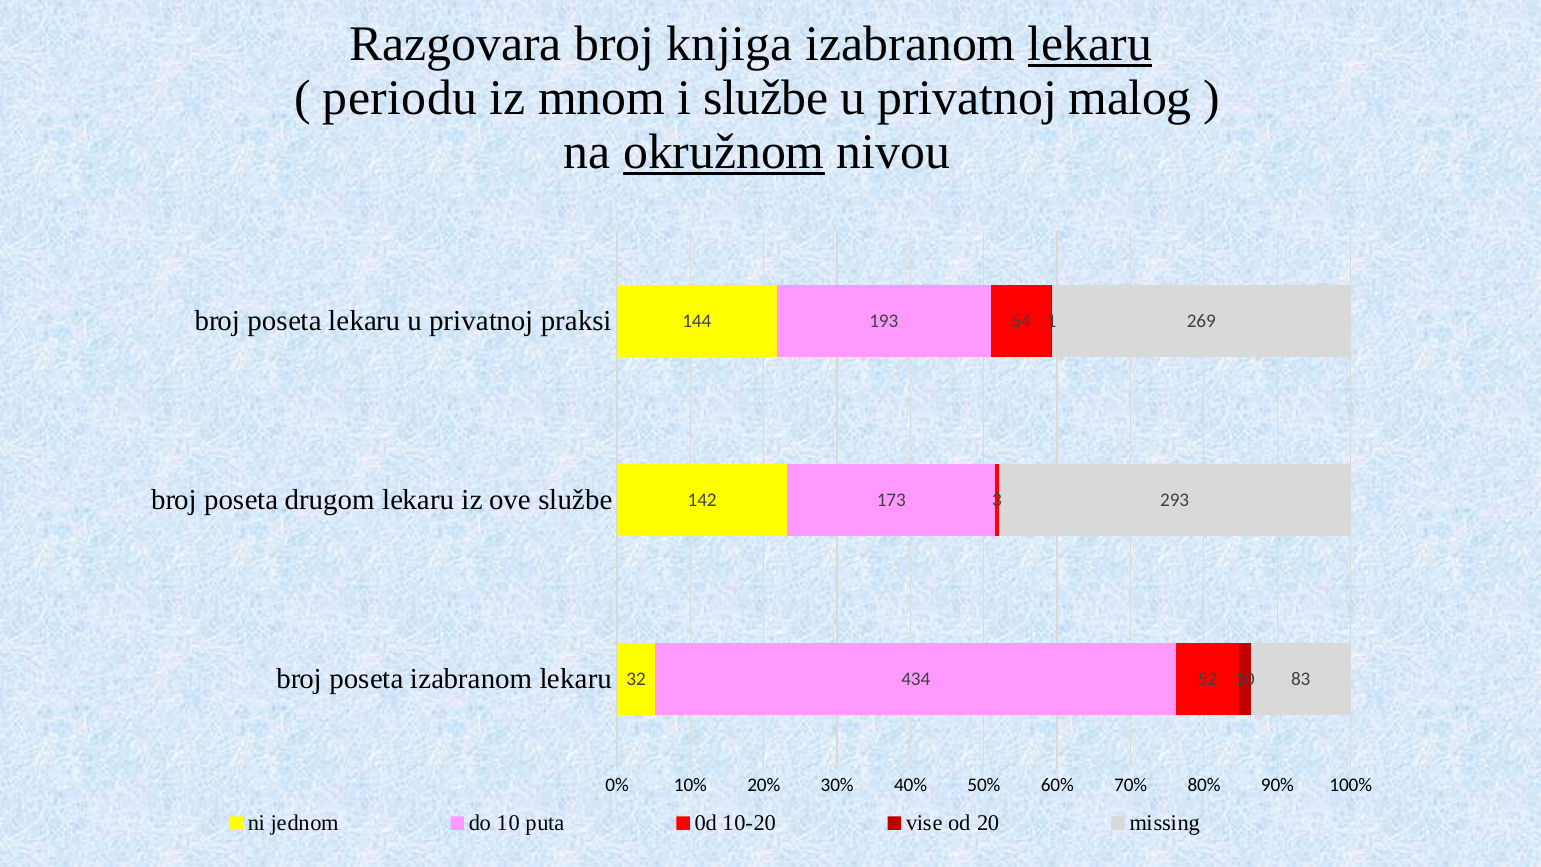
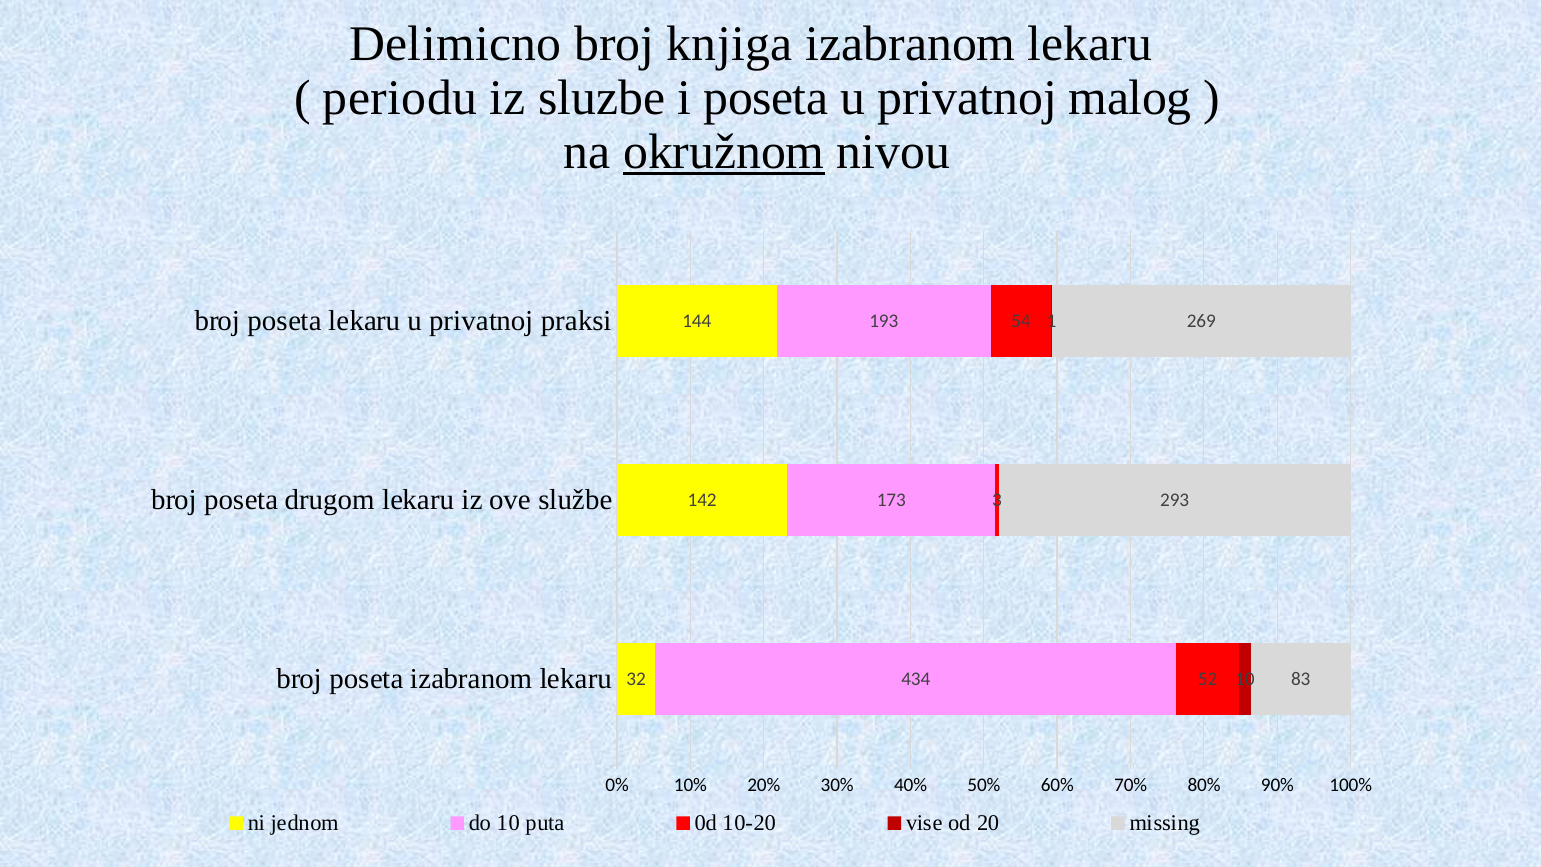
Razgovara: Razgovara -> Delimicno
lekaru at (1090, 44) underline: present -> none
mnom: mnom -> sluzbe
i službe: službe -> poseta
